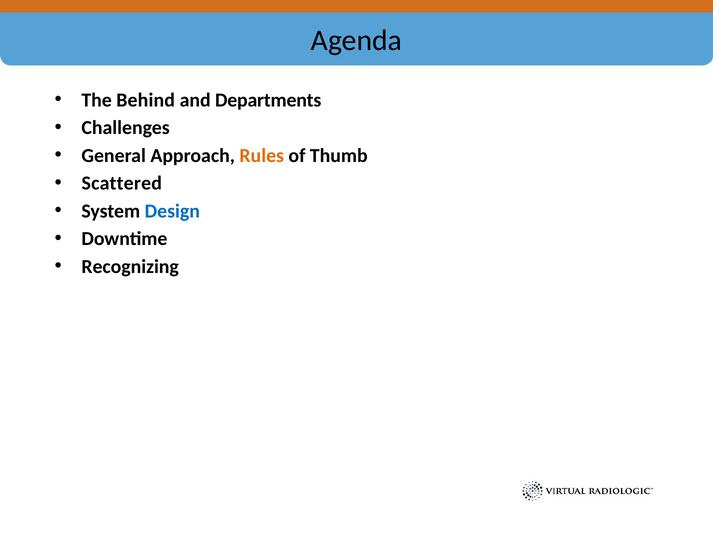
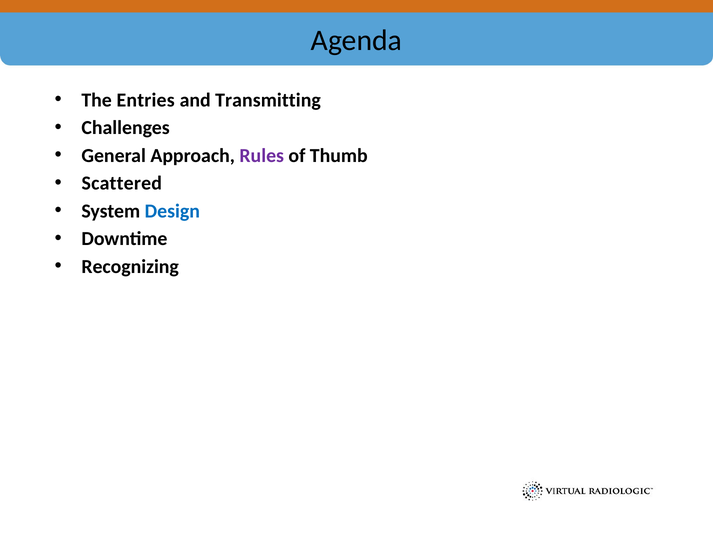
Behind: Behind -> Entries
Departments: Departments -> Transmitting
Rules colour: orange -> purple
